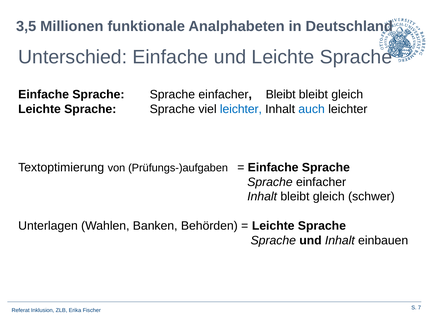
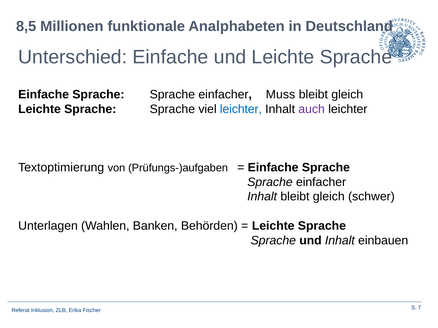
3,5: 3,5 -> 8,5
einfacher Bleibt: Bleibt -> Muss
auch colour: blue -> purple
